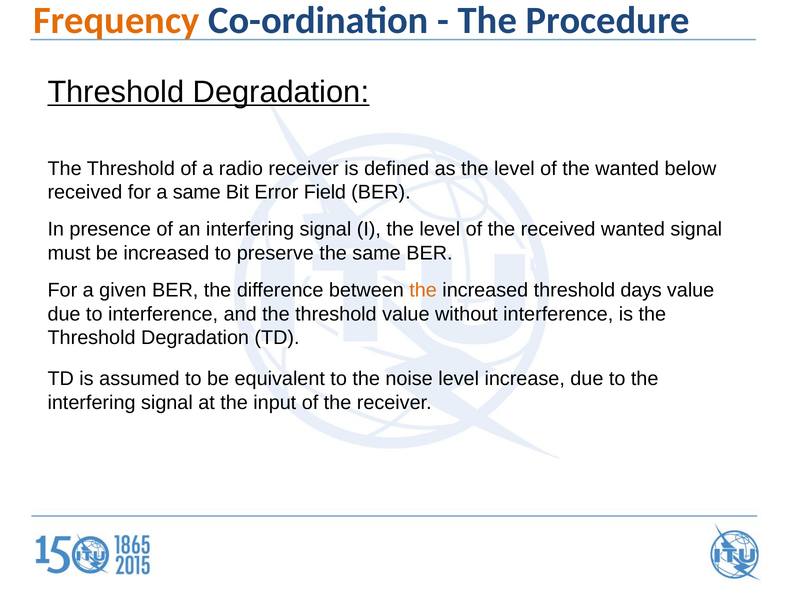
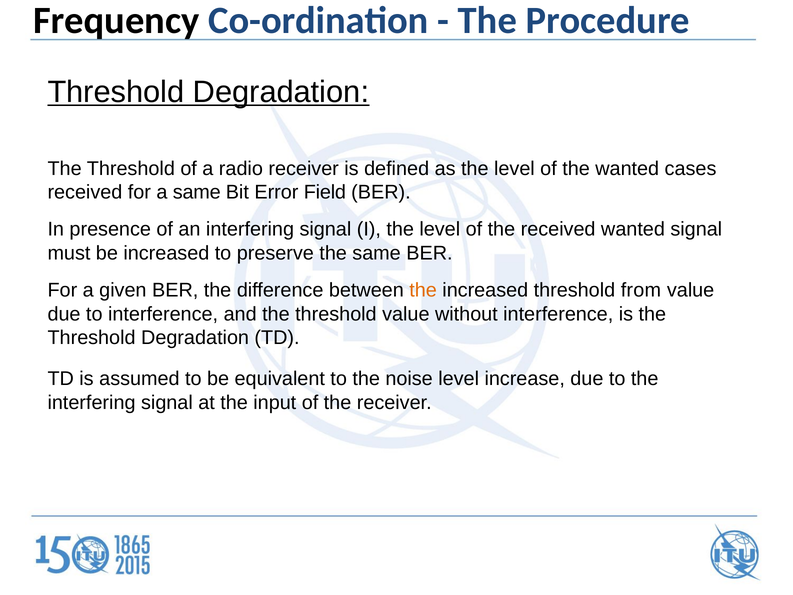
Frequency colour: orange -> black
below: below -> cases
days: days -> from
